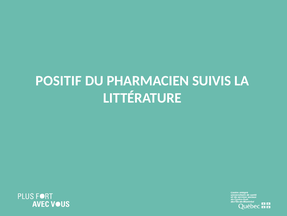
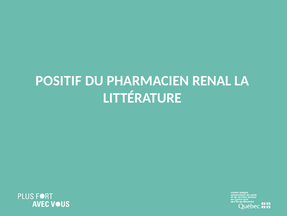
SUIVIS: SUIVIS -> RENAL
